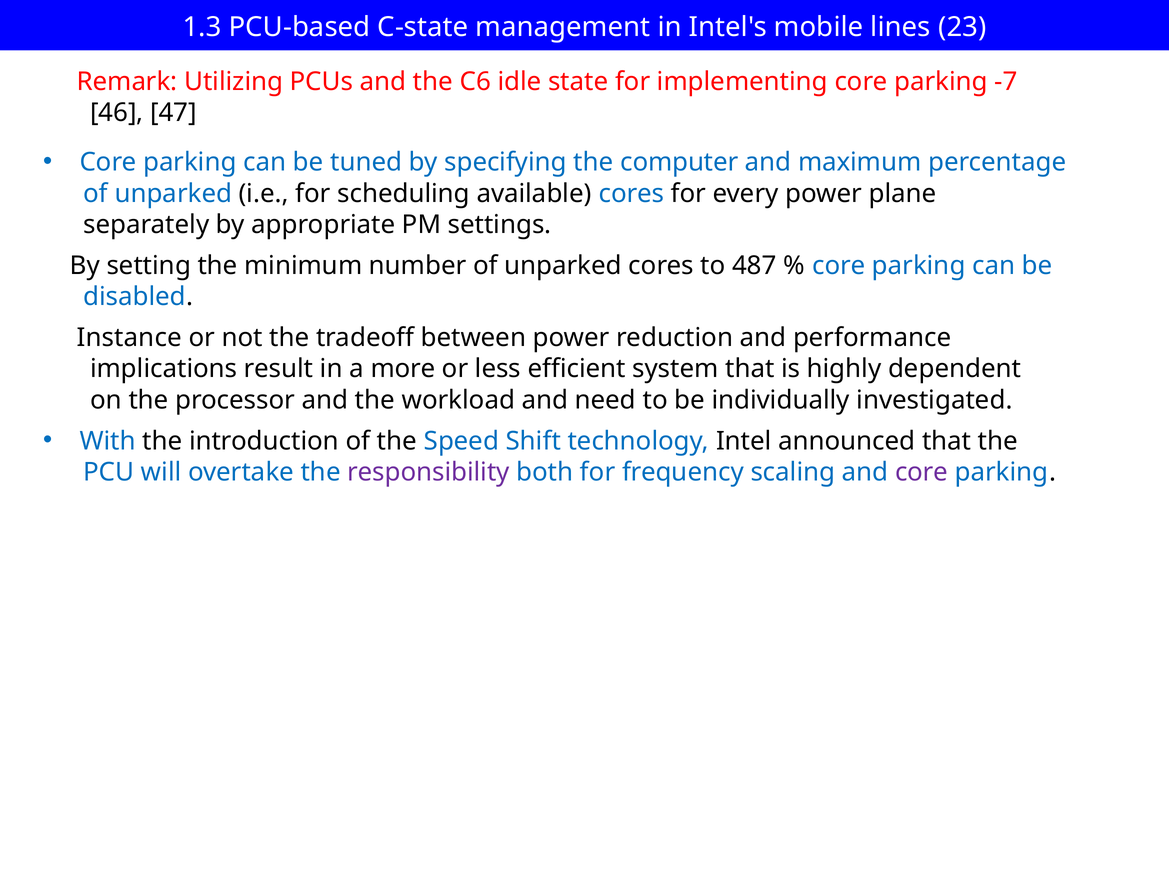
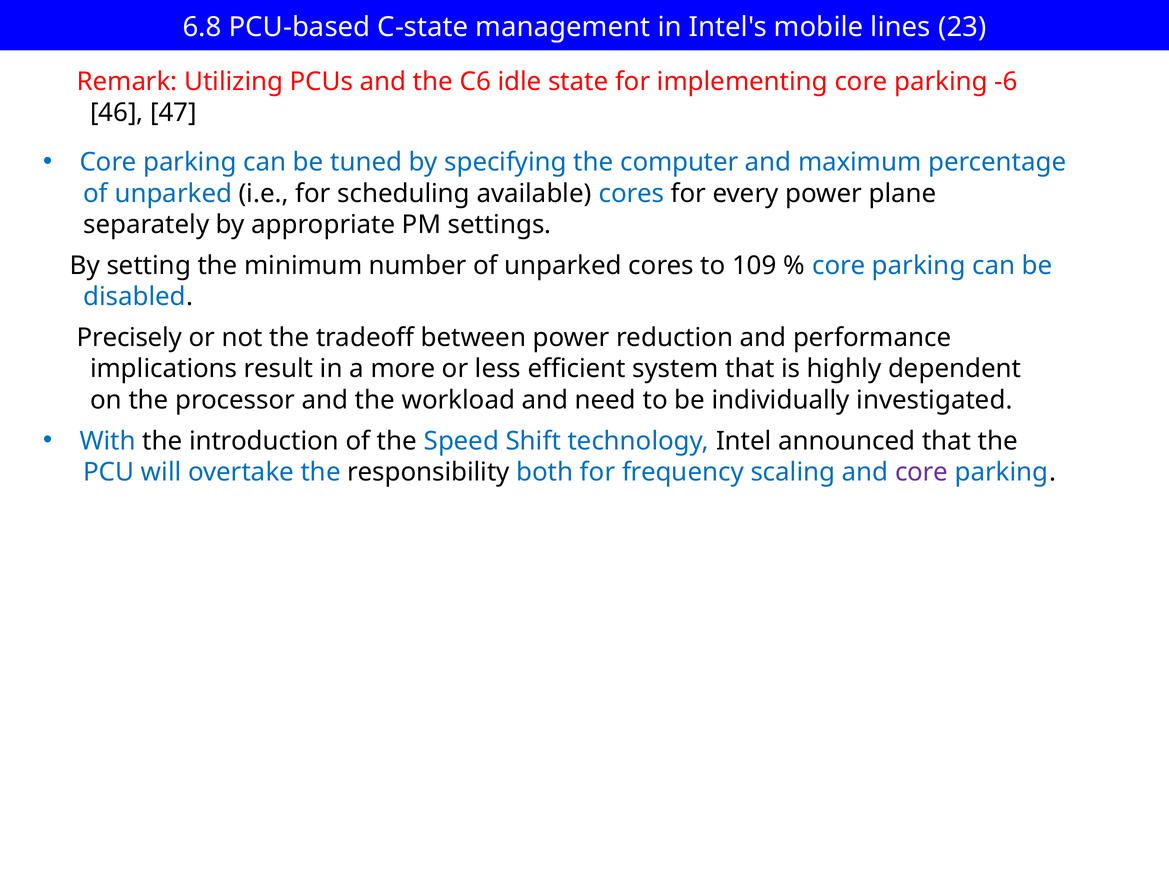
1.3: 1.3 -> 6.8
-7: -7 -> -6
487: 487 -> 109
Instance: Instance -> Precisely
responsibility colour: purple -> black
